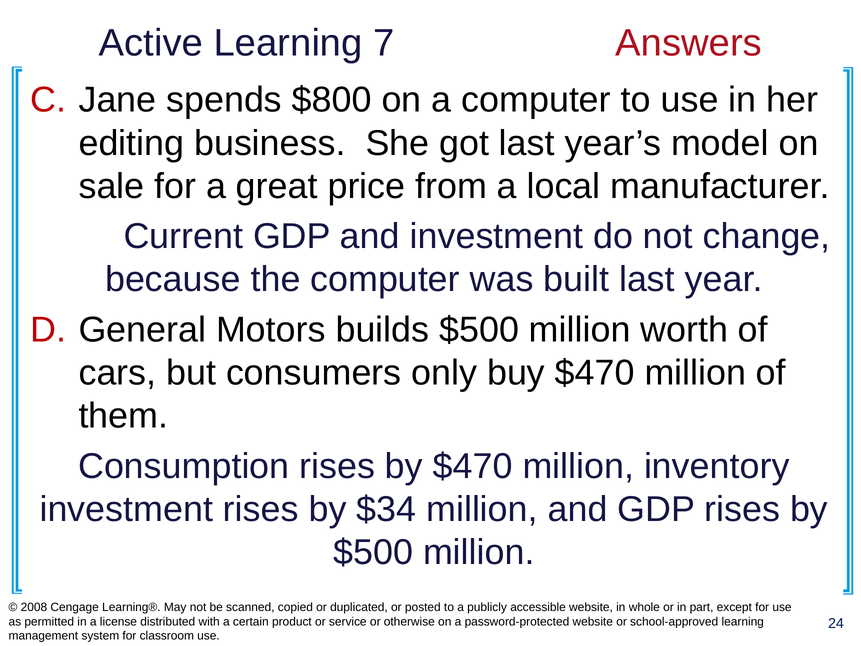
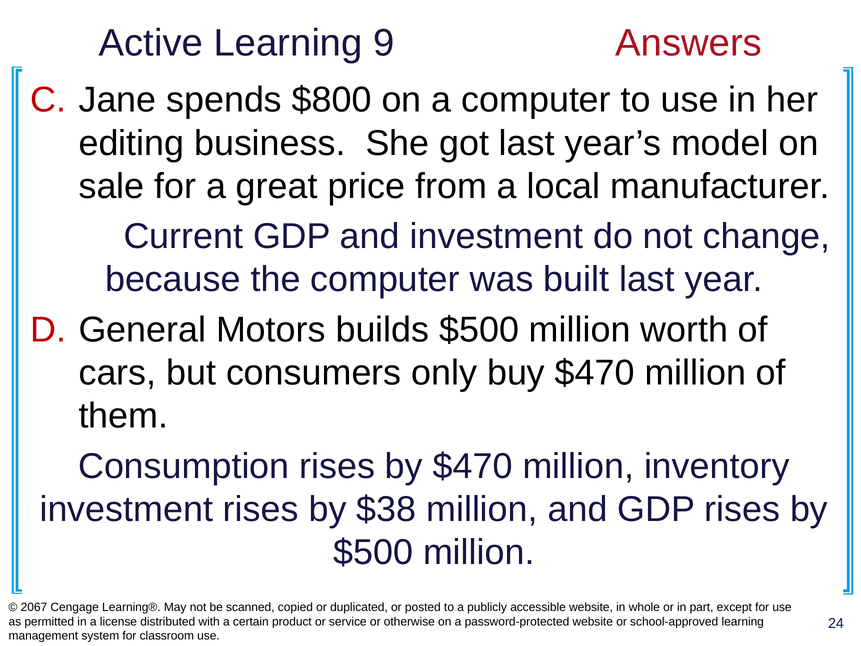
7: 7 -> 9
$34: $34 -> $38
2008: 2008 -> 2067
